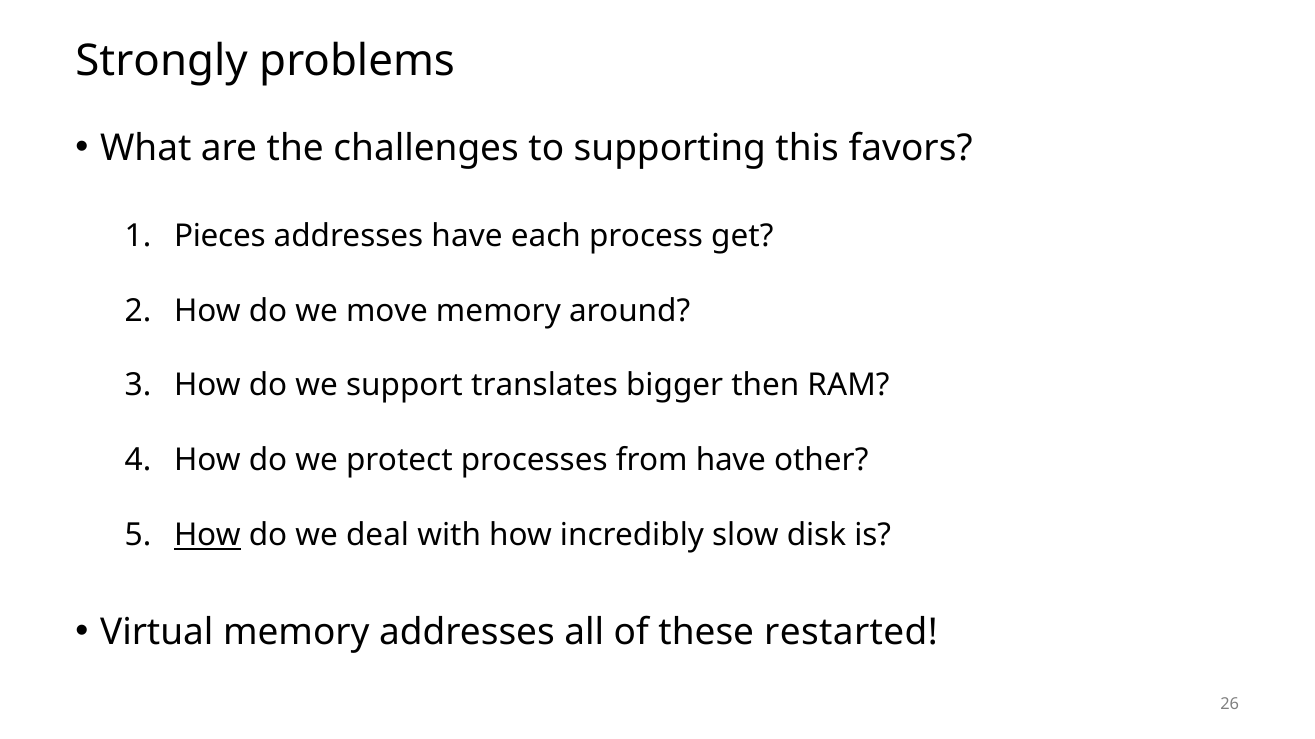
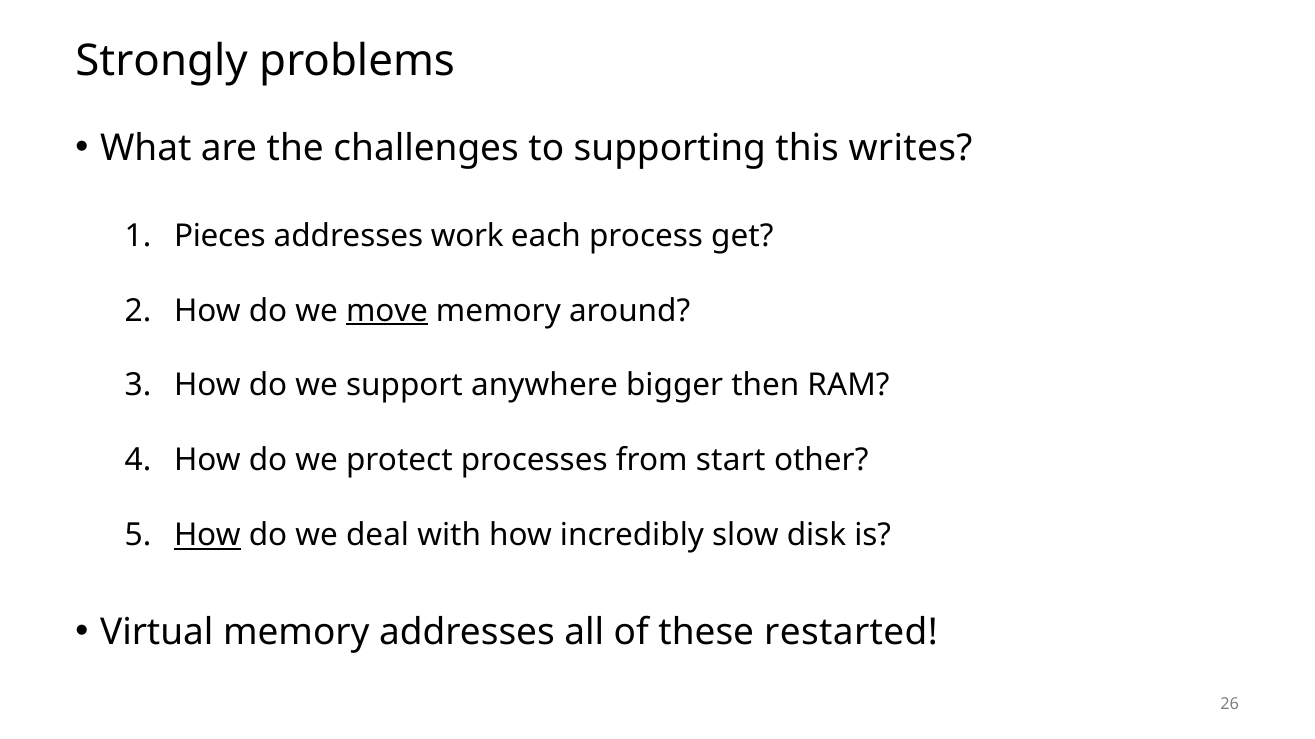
favors: favors -> writes
addresses have: have -> work
move underline: none -> present
translates: translates -> anywhere
from have: have -> start
